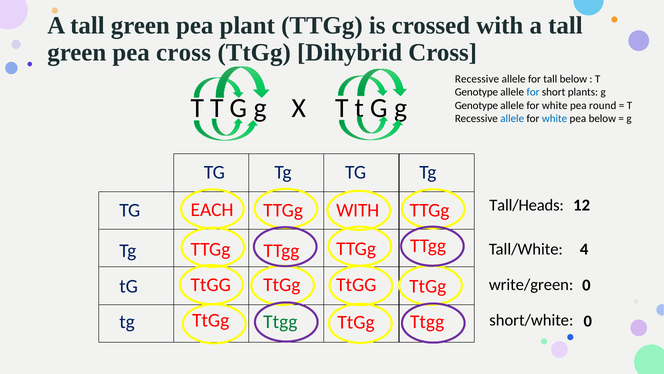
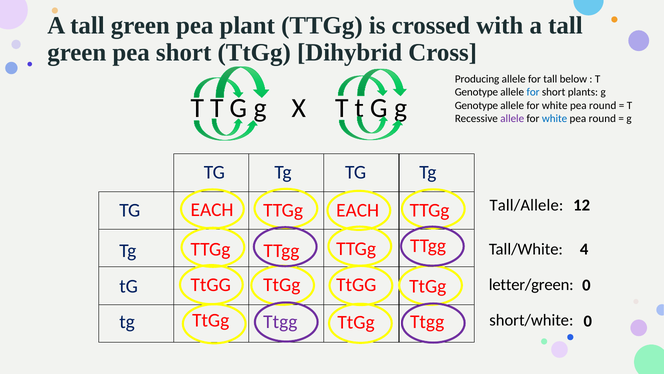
pea cross: cross -> short
Recessive at (477, 79): Recessive -> Producing
allele at (512, 119) colour: blue -> purple
below at (602, 119): below -> round
Tall/Heads: Tall/Heads -> Tall/Allele
TTGg WITH: WITH -> EACH
write/green: write/green -> letter/green
Ttgg at (280, 322) colour: green -> purple
